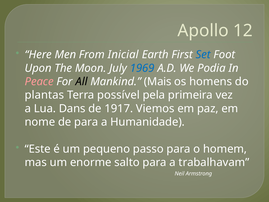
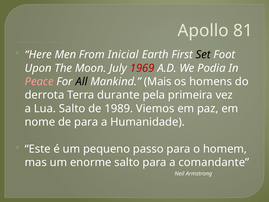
12: 12 -> 81
Set colour: blue -> black
1969 colour: blue -> red
plantas: plantas -> derrota
possível: possível -> durante
Lua Dans: Dans -> Salto
1917: 1917 -> 1989
trabalhavam: trabalhavam -> comandante
